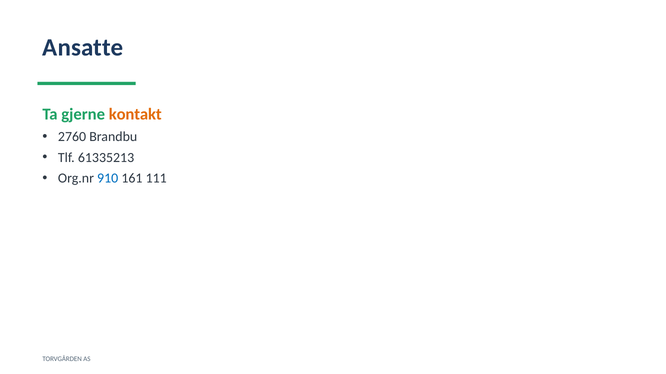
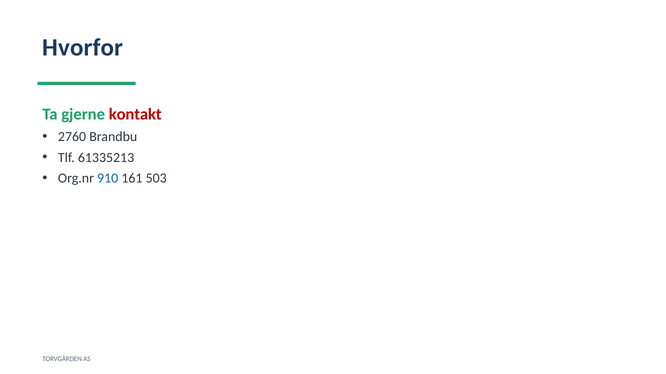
Ansatte: Ansatte -> Hvorfor
kontakt colour: orange -> red
111: 111 -> 503
